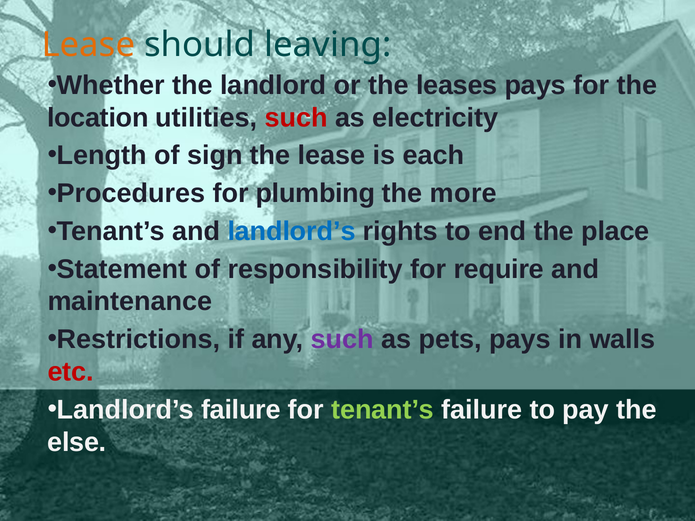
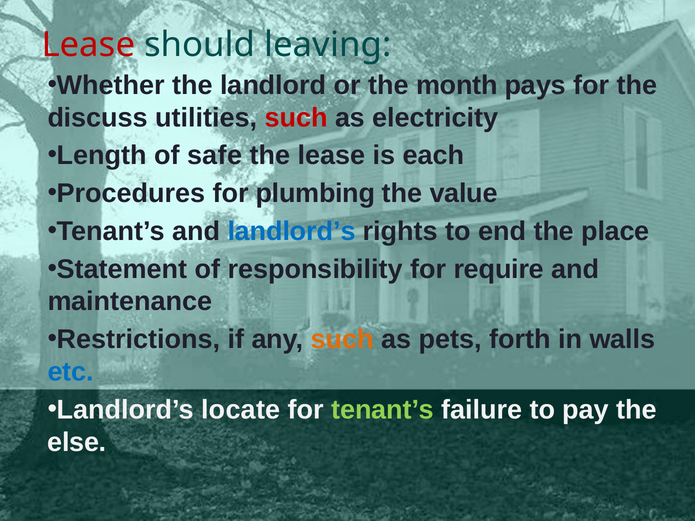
Lease at (88, 45) colour: orange -> red
leases: leases -> month
location: location -> discuss
sign: sign -> safe
more: more -> value
such at (342, 340) colour: purple -> orange
pets pays: pays -> forth
etc colour: red -> blue
Landlord’s failure: failure -> locate
